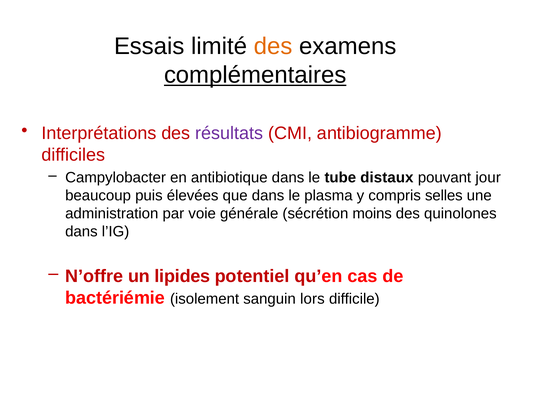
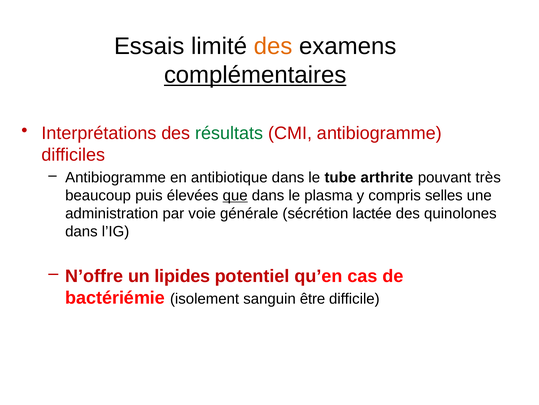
résultats colour: purple -> green
Campylobacter at (116, 177): Campylobacter -> Antibiogramme
distaux: distaux -> arthrite
jour: jour -> très
que underline: none -> present
moins: moins -> lactée
lors: lors -> être
